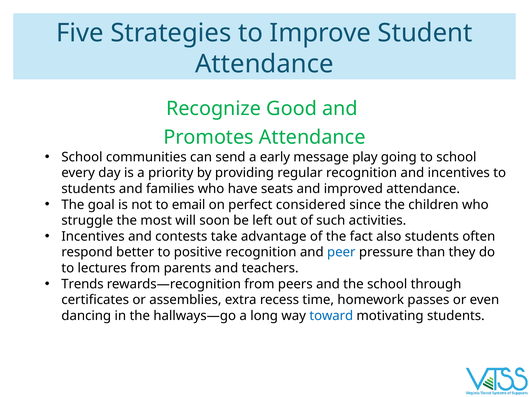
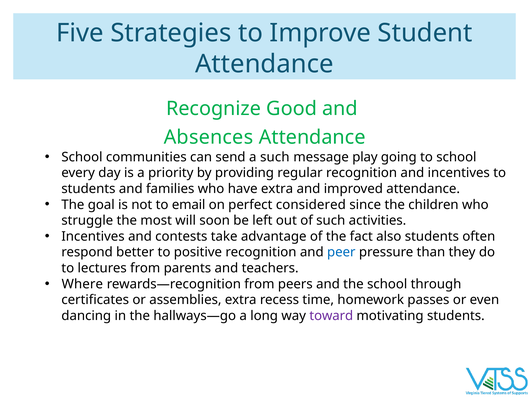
Promotes: Promotes -> Absences
a early: early -> such
have seats: seats -> extra
Trends: Trends -> Where
toward colour: blue -> purple
